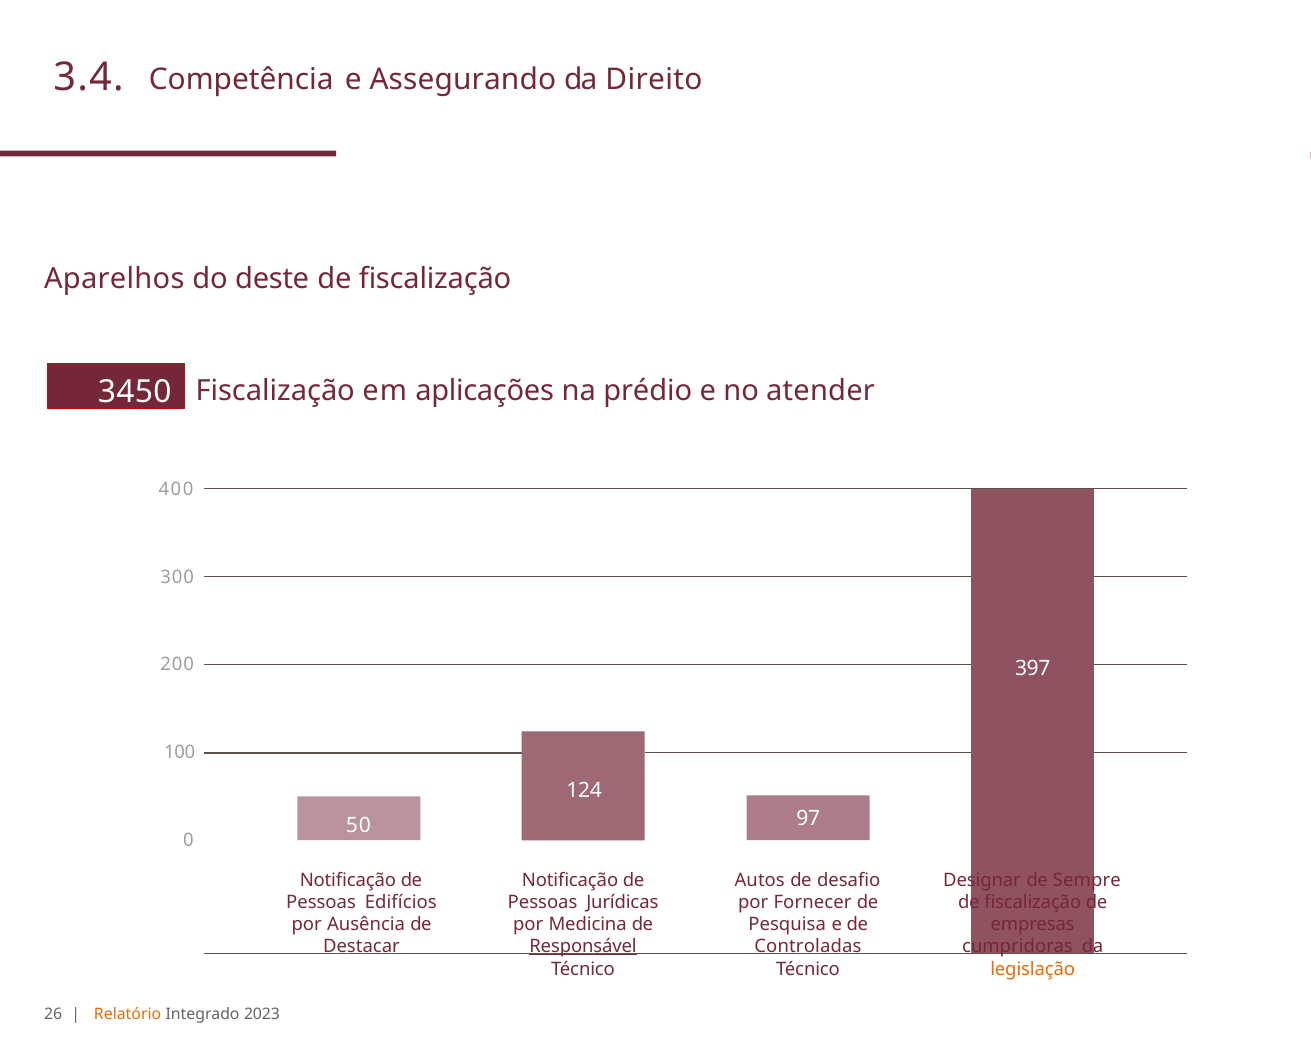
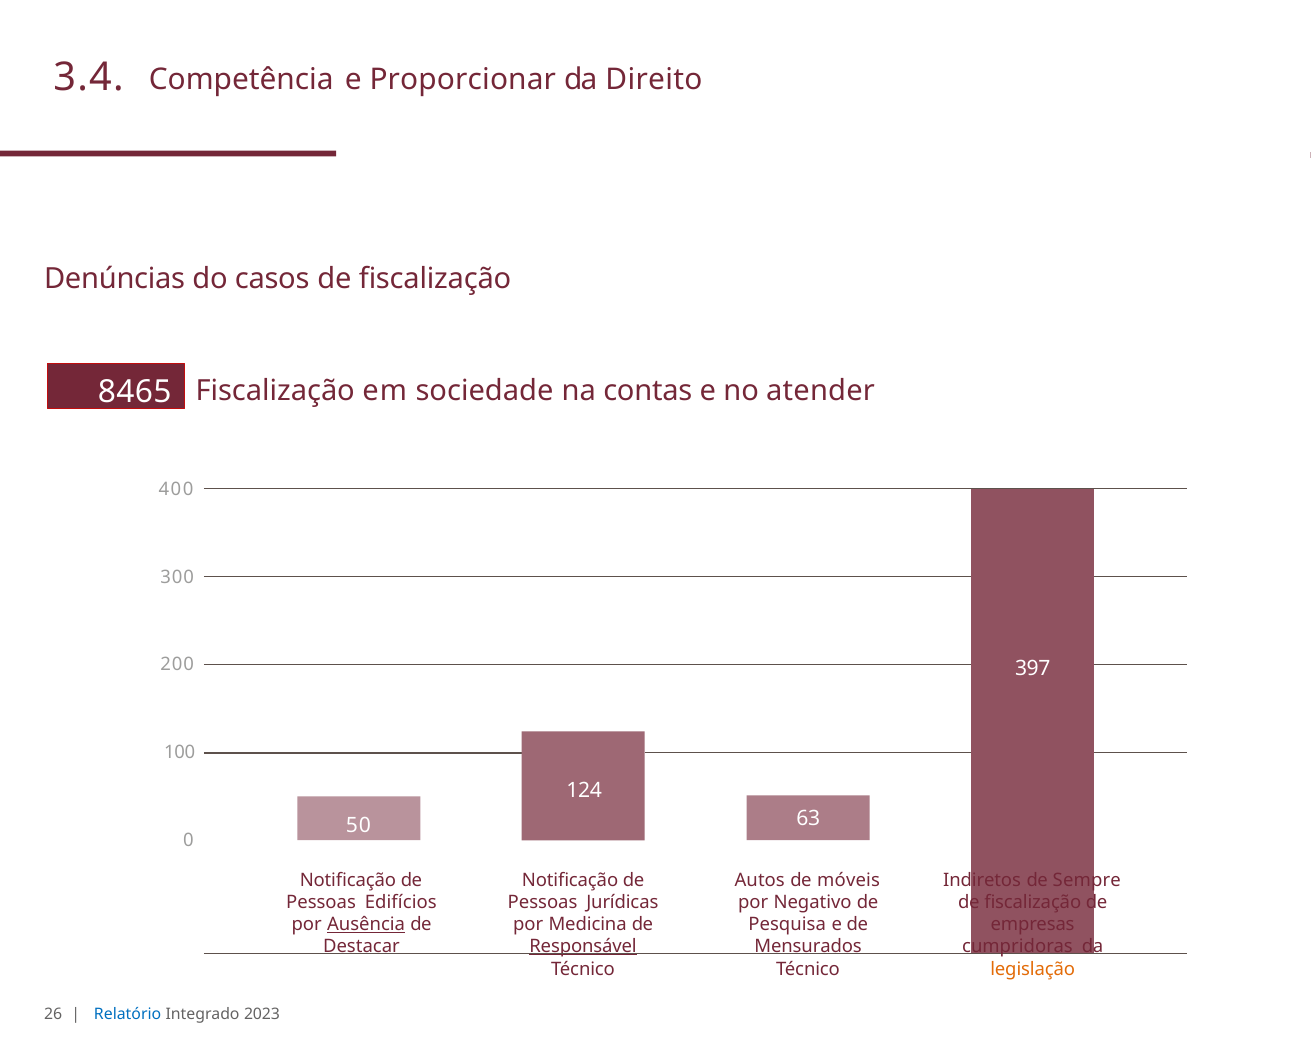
Assegurando: Assegurando -> Proporcionar
Aparelhos: Aparelhos -> Denúncias
deste: deste -> casos
3450: 3450 -> 8465
aplicações: aplicações -> sociedade
prédio: prédio -> contas
97: 97 -> 63
desafio: desafio -> móveis
Designar: Designar -> Indiretos
Fornecer: Fornecer -> Negativo
Ausência underline: none -> present
Controladas: Controladas -> Mensurados
Relatório colour: orange -> blue
